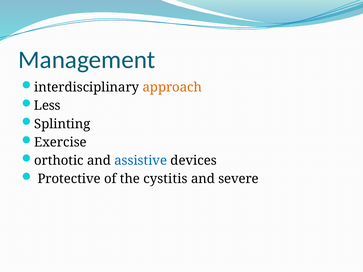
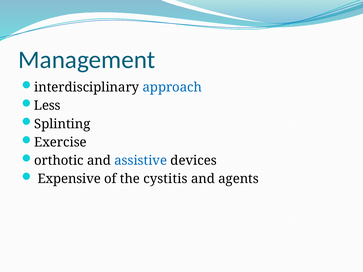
approach colour: orange -> blue
Protective: Protective -> Expensive
severe: severe -> agents
